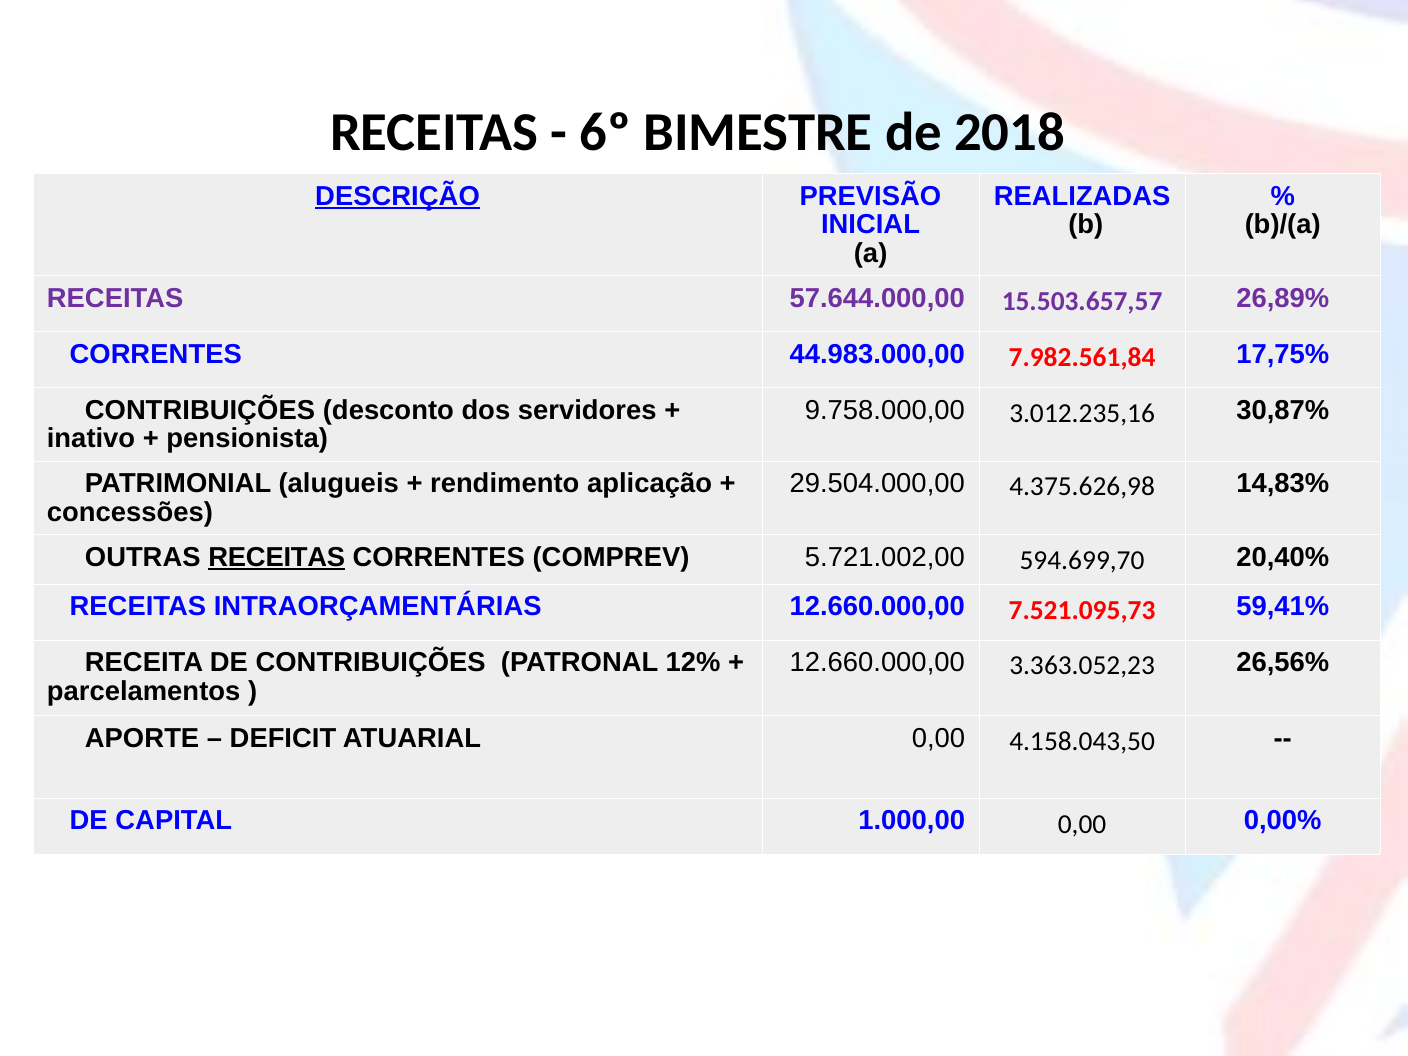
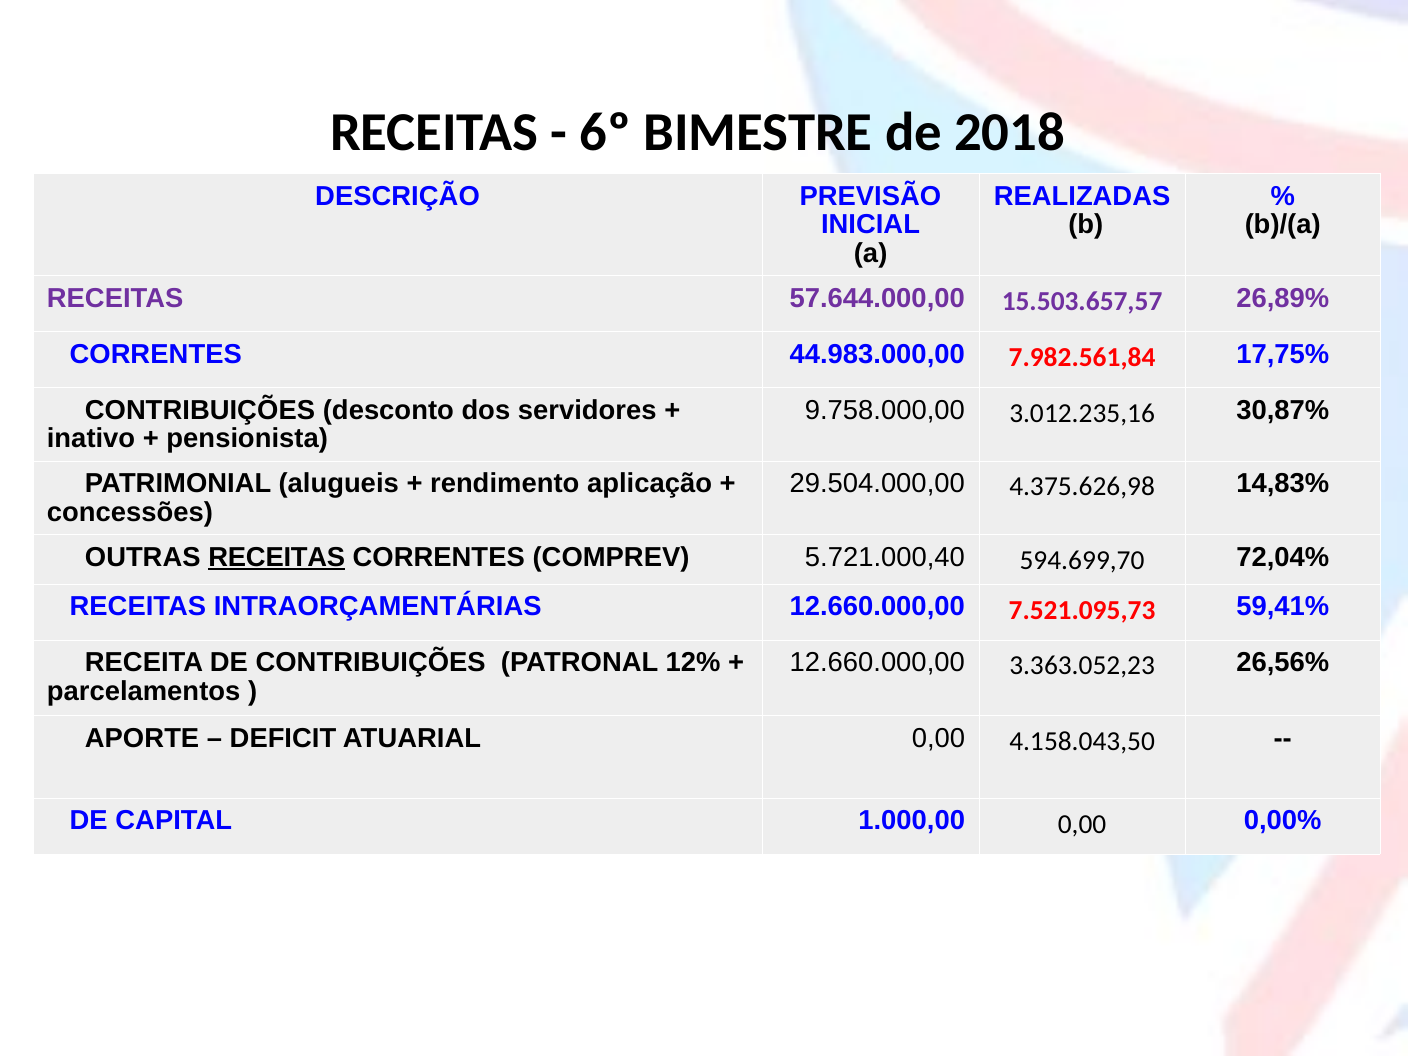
DESCRIÇÃO underline: present -> none
5.721.002,00: 5.721.002,00 -> 5.721.000,40
20,40%: 20,40% -> 72,04%
